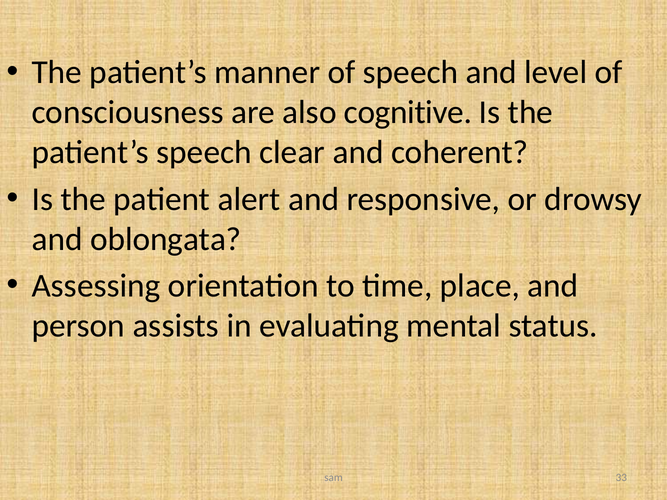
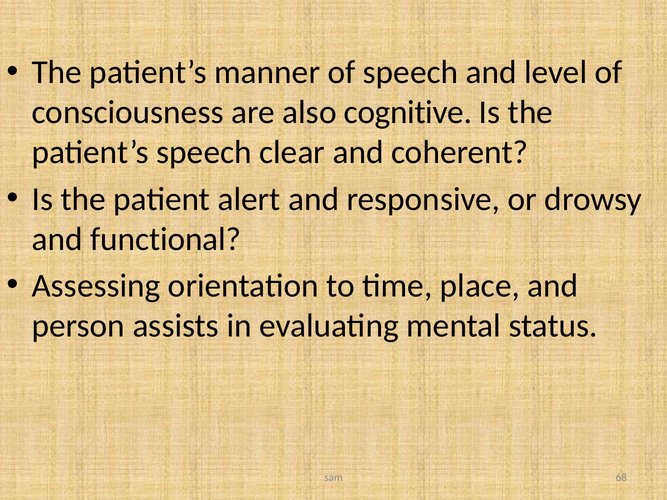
oblongata: oblongata -> functional
33: 33 -> 68
